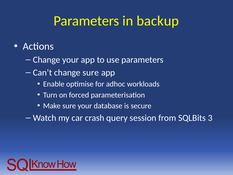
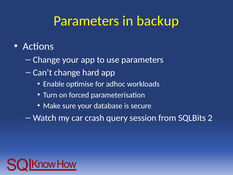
change sure: sure -> hard
3: 3 -> 2
